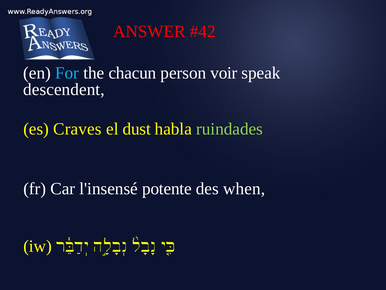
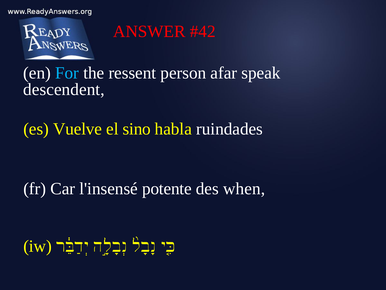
chacun: chacun -> ressent
voir: voir -> afar
Craves: Craves -> Vuelve
dust: dust -> sino
ruindades colour: light green -> white
